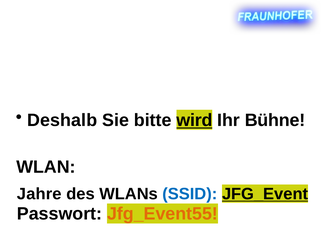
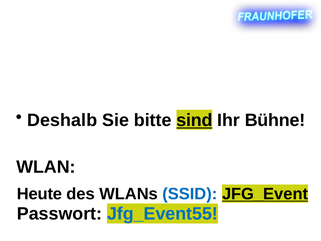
wird: wird -> sind
Jahre: Jahre -> Heute
Jfg_Event55 colour: orange -> blue
